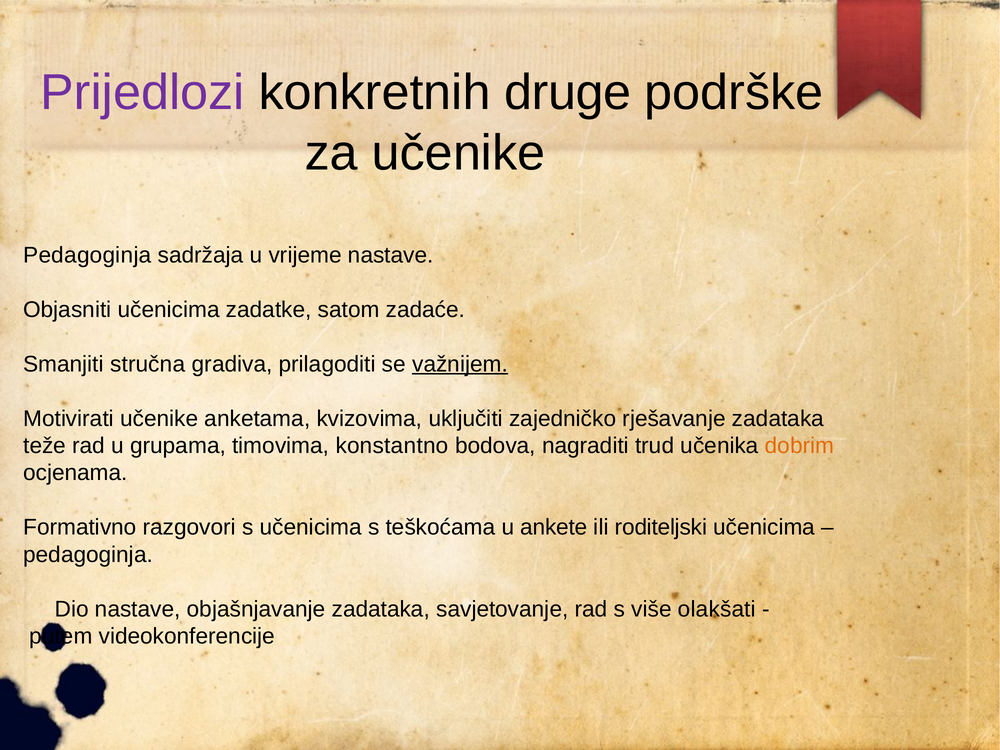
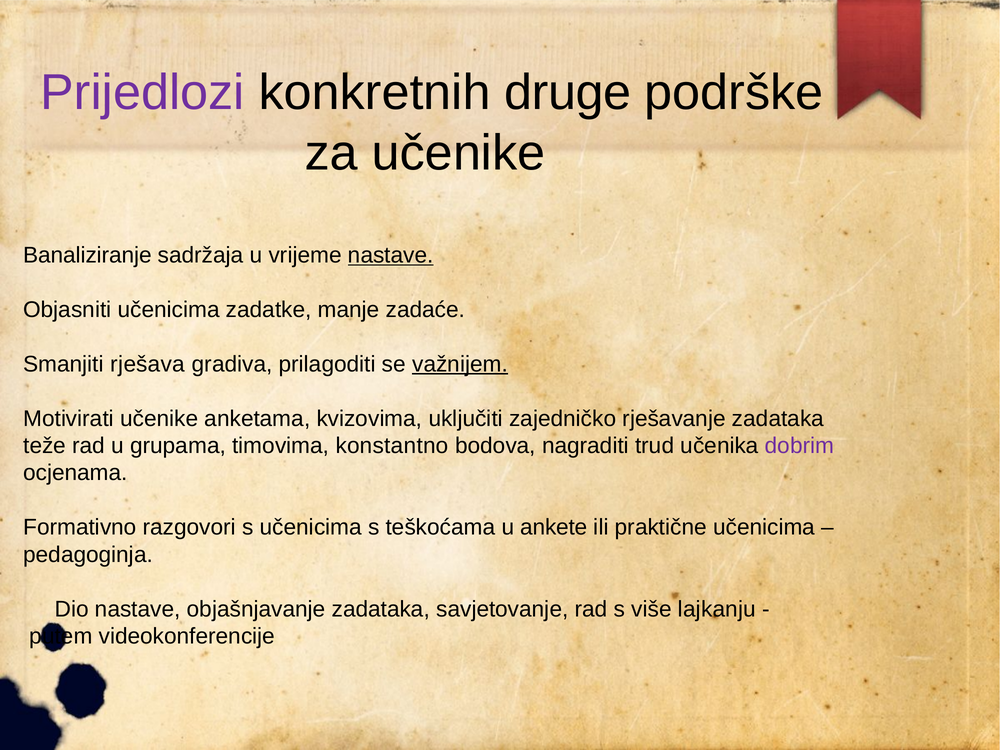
Pedagoginja at (87, 255): Pedagoginja -> Banaliziranje
nastave at (391, 255) underline: none -> present
satom: satom -> manje
stručna: stručna -> rješava
dobrim colour: orange -> purple
roditeljski: roditeljski -> praktične
olakšati: olakšati -> lajkanju
